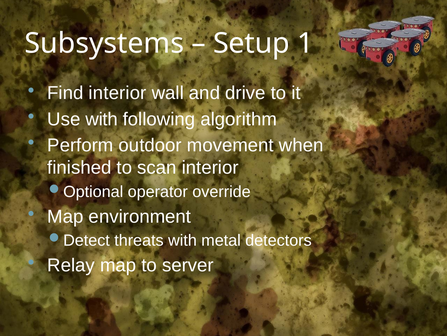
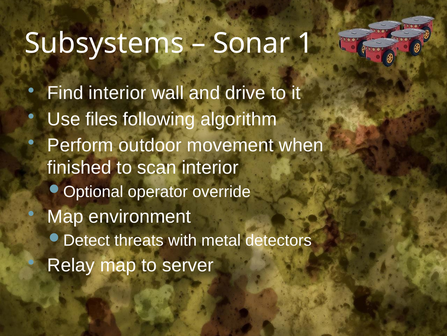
Setup: Setup -> Sonar
Use with: with -> files
